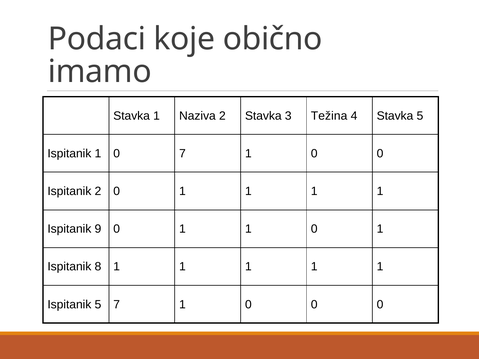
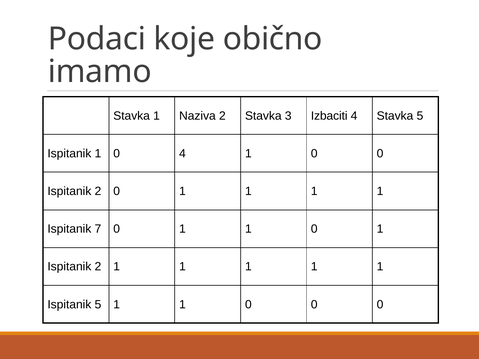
Težina: Težina -> Izbaciti
0 7: 7 -> 4
9: 9 -> 7
8 at (98, 267): 8 -> 2
5 7: 7 -> 1
